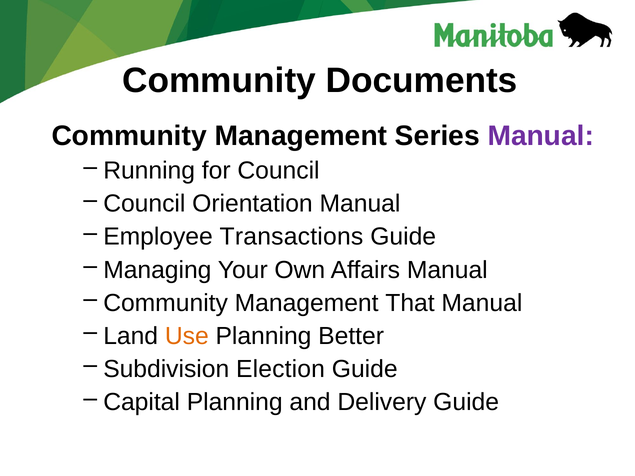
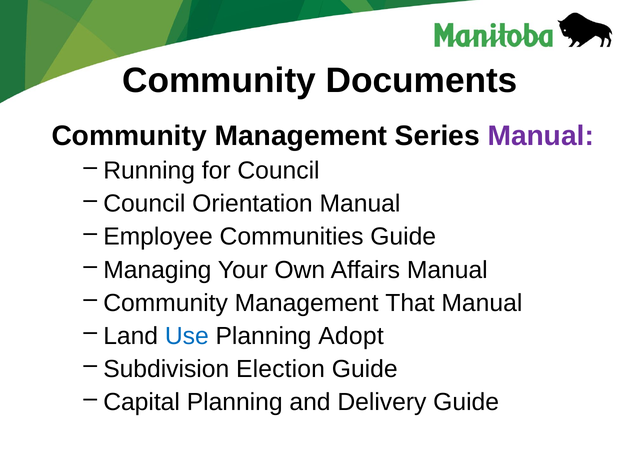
Transactions: Transactions -> Communities
Use colour: orange -> blue
Better: Better -> Adopt
